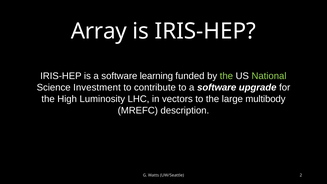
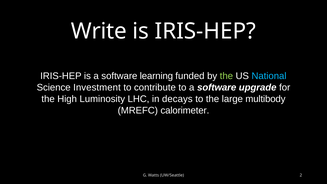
Array: Array -> Write
National colour: light green -> light blue
vectors: vectors -> decays
description: description -> calorimeter
